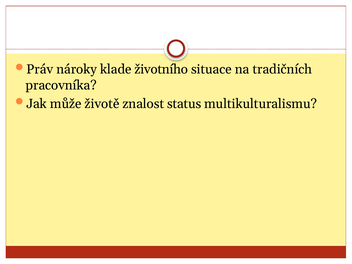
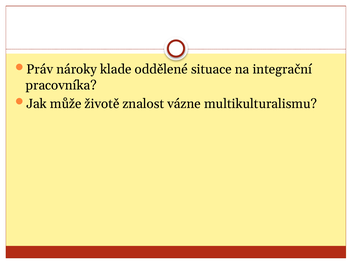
životního: životního -> oddělené
tradičních: tradičních -> integrační
status: status -> vázne
